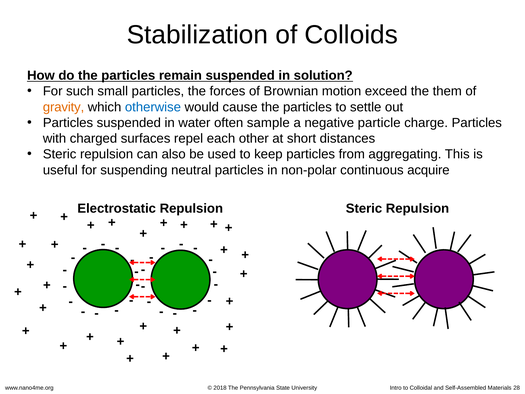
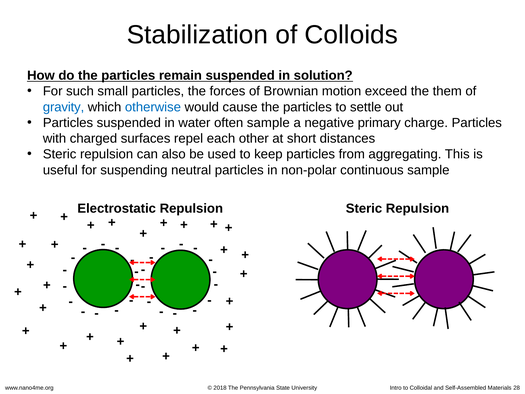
gravity colour: orange -> blue
particle: particle -> primary
continuous acquire: acquire -> sample
